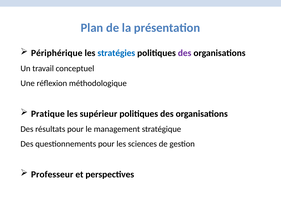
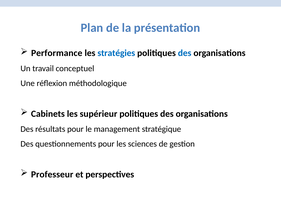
Périphérique: Périphérique -> Performance
des at (185, 53) colour: purple -> blue
Pratique: Pratique -> Cabinets
